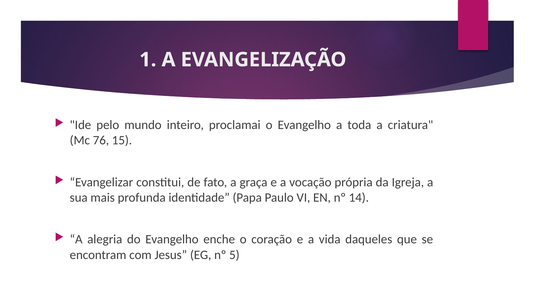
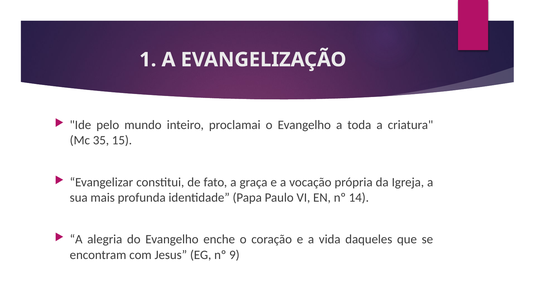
76: 76 -> 35
5: 5 -> 9
